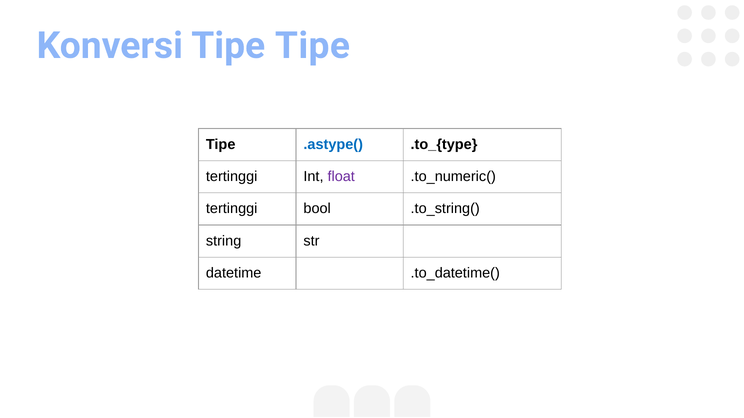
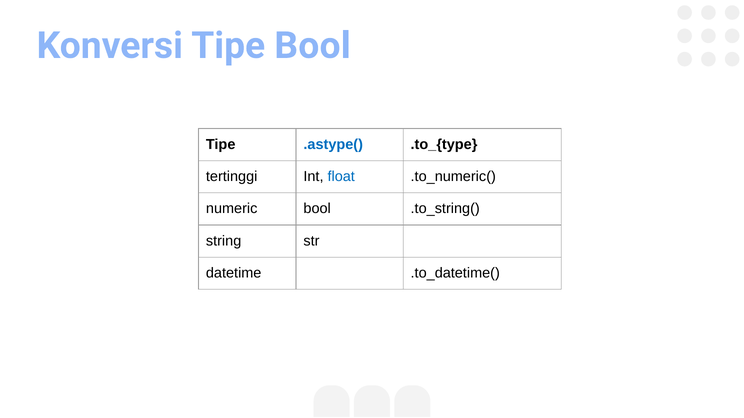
Konversi Tipe Tipe: Tipe -> Bool
float colour: purple -> blue
tertinggi at (232, 209): tertinggi -> numeric
